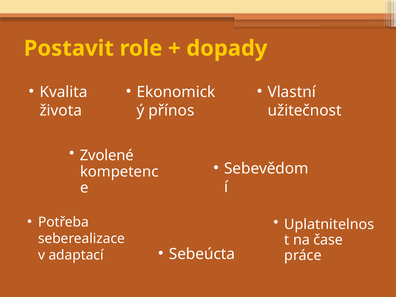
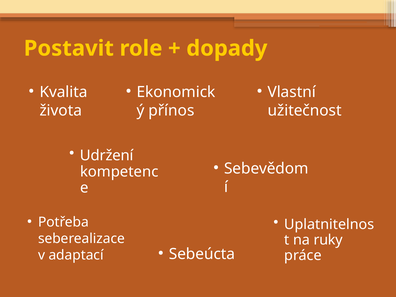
Zvolené: Zvolené -> Udržení
čase: čase -> ruky
